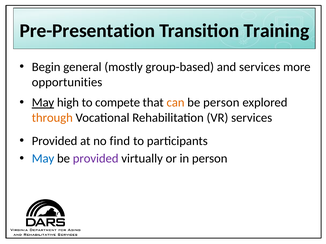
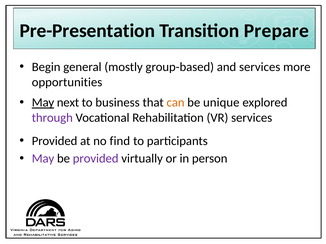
Training: Training -> Prepare
high: high -> next
compete: compete -> business
be person: person -> unique
through colour: orange -> purple
May at (43, 159) colour: blue -> purple
